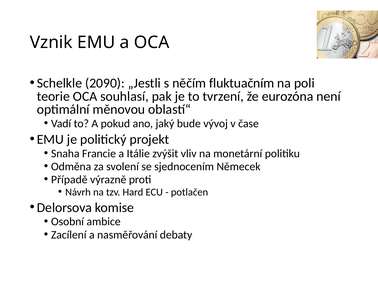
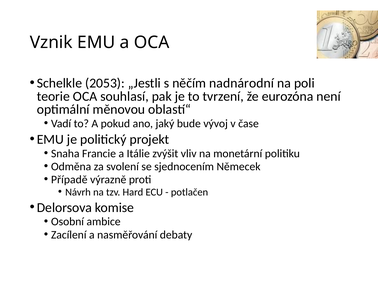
2090: 2090 -> 2053
fluktuačním: fluktuačním -> nadnárodní
